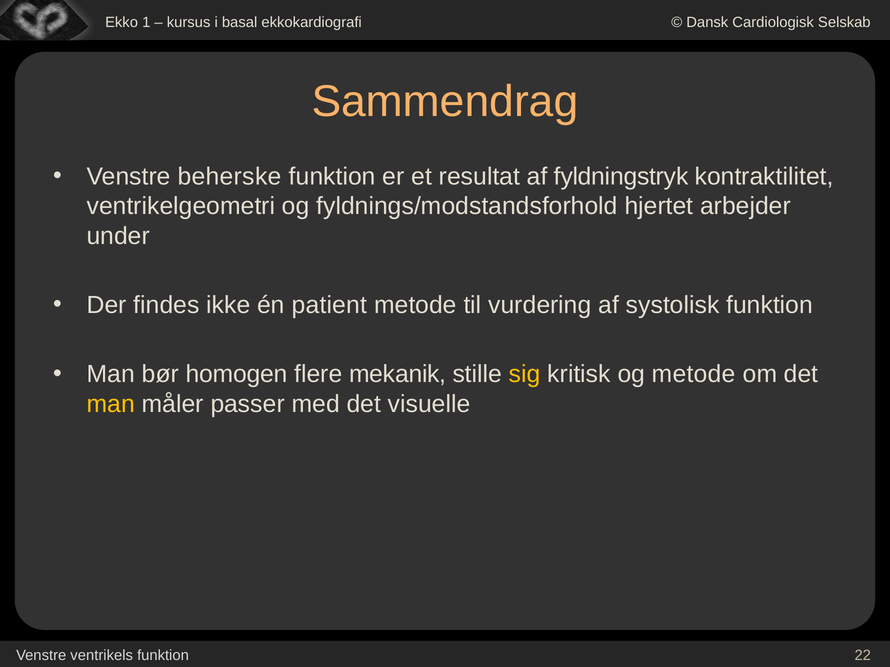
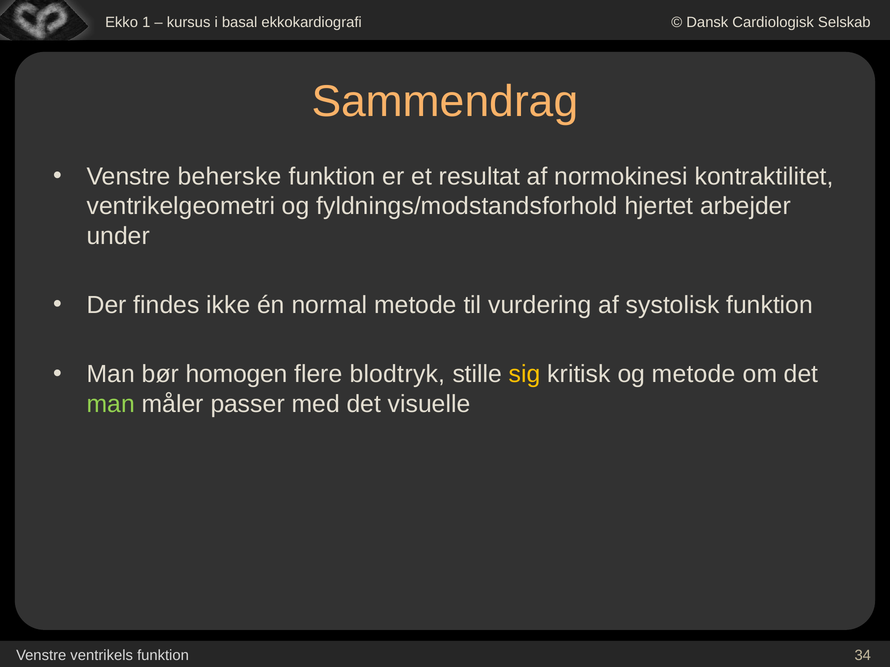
fyldningstryk: fyldningstryk -> normokinesi
patient: patient -> normal
mekanik: mekanik -> blodtryk
man at (111, 404) colour: yellow -> light green
22: 22 -> 34
